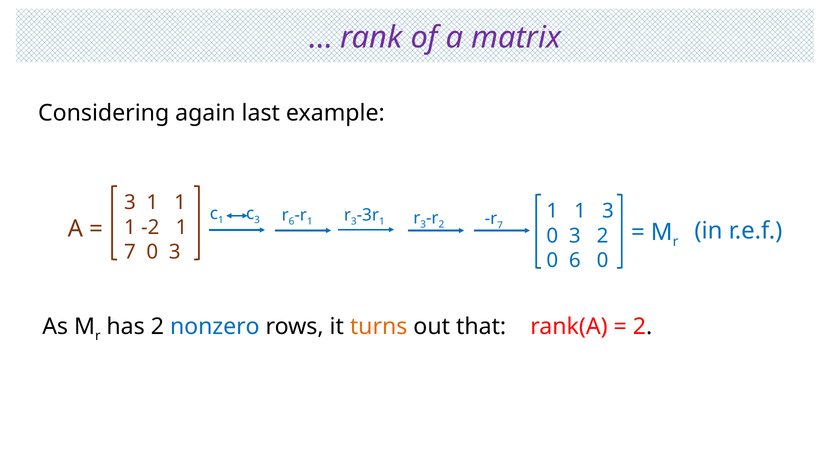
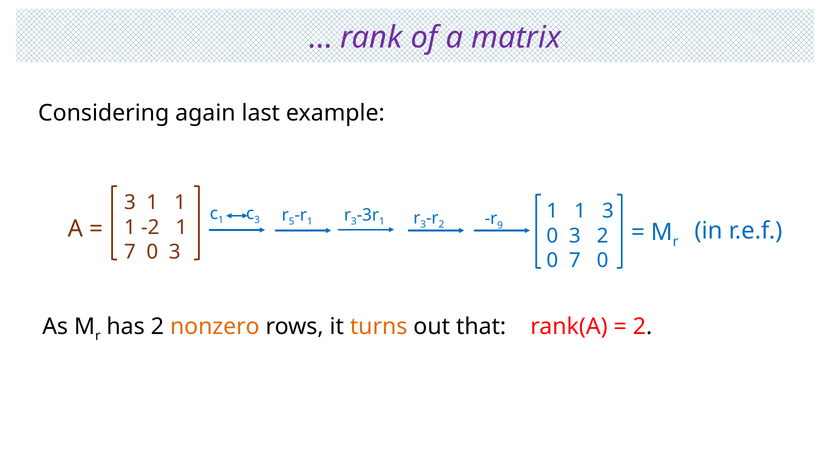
6 at (292, 222): 6 -> 5
7 at (500, 226): 7 -> 9
0 6: 6 -> 7
nonzero colour: blue -> orange
